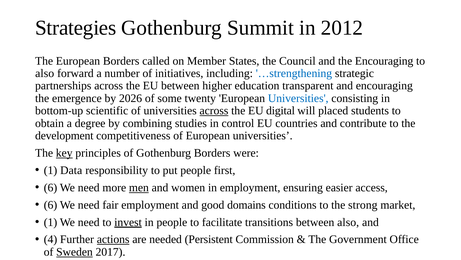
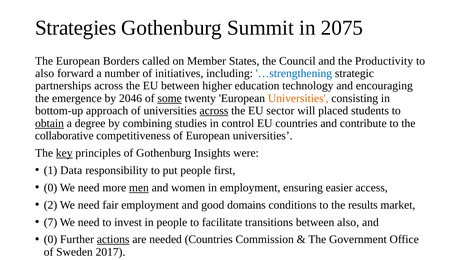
2012: 2012 -> 2075
the Encouraging: Encouraging -> Productivity
transparent: transparent -> technology
2026: 2026 -> 2046
some underline: none -> present
Universities at (298, 98) colour: blue -> orange
scientific: scientific -> approach
digital: digital -> sector
obtain underline: none -> present
development: development -> collaborative
Gothenburg Borders: Borders -> Insights
6 at (51, 187): 6 -> 0
6 at (51, 204): 6 -> 2
strong: strong -> results
1 at (51, 222): 1 -> 7
invest underline: present -> none
4 at (51, 239): 4 -> 0
needed Persistent: Persistent -> Countries
Sweden underline: present -> none
